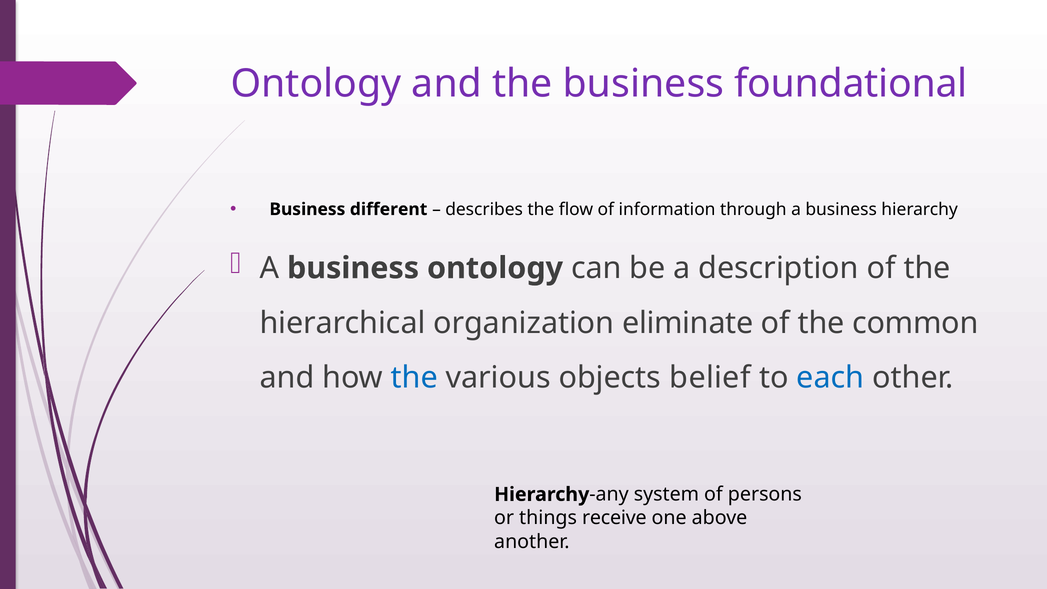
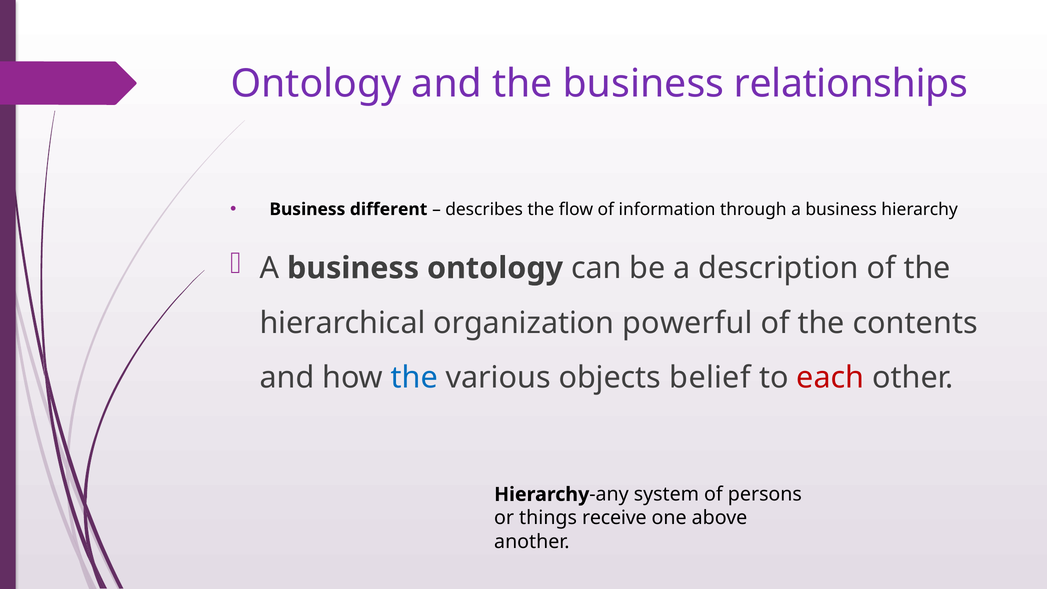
foundational: foundational -> relationships
eliminate: eliminate -> powerful
common: common -> contents
each colour: blue -> red
